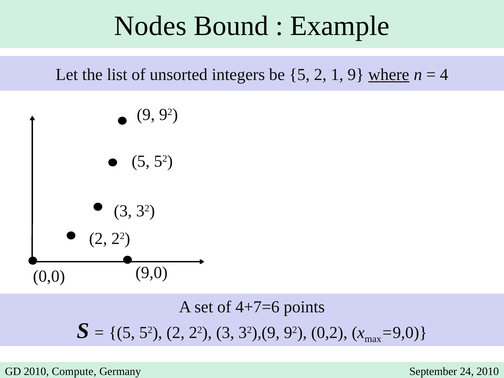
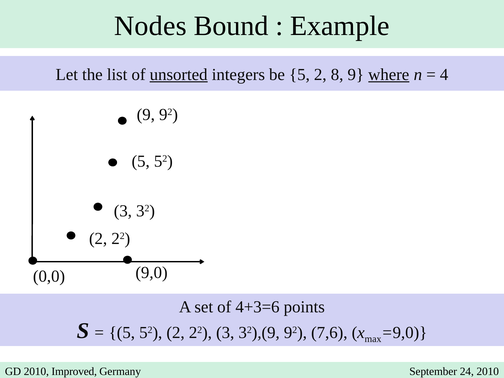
unsorted underline: none -> present
1: 1 -> 8
4+7=6: 4+7=6 -> 4+3=6
0,2: 0,2 -> 7,6
Compute: Compute -> Improved
